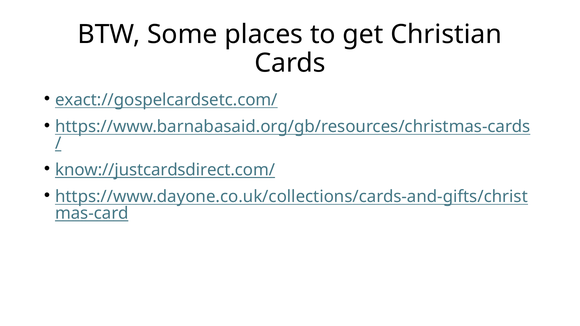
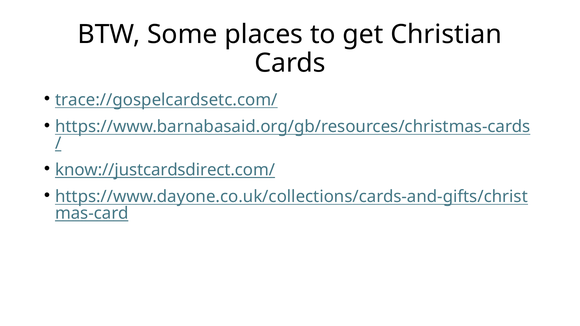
exact://gospelcardsetc.com/: exact://gospelcardsetc.com/ -> trace://gospelcardsetc.com/
